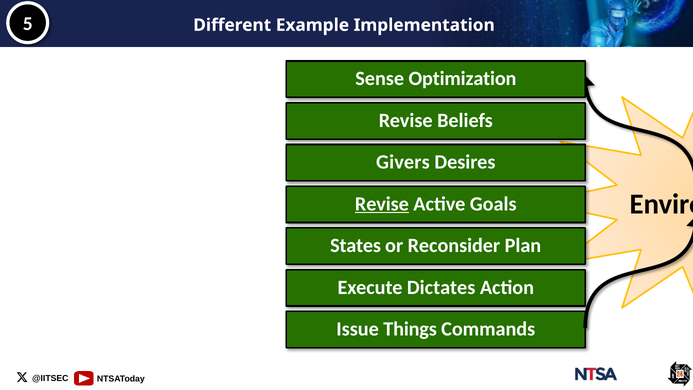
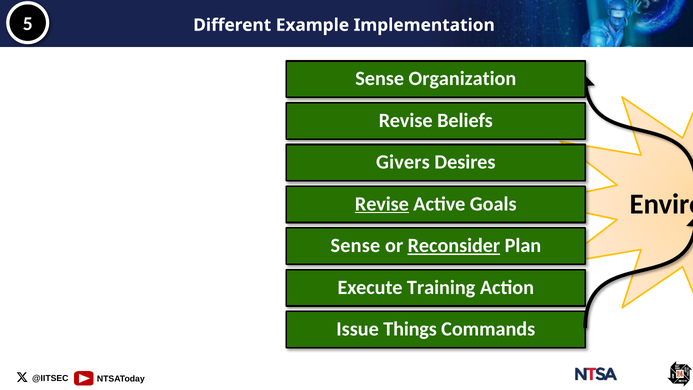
Optimization: Optimization -> Organization
States at (356, 245): States -> Sense
Reconsider underline: none -> present
Dictates: Dictates -> Training
